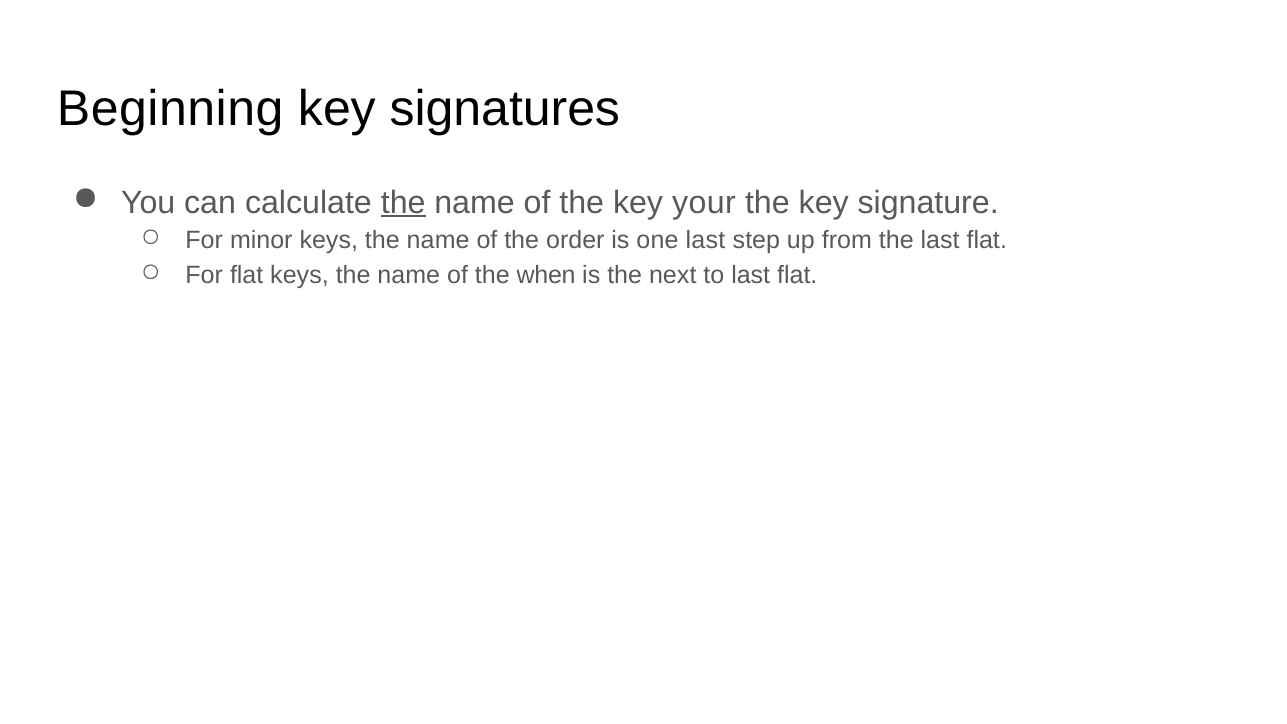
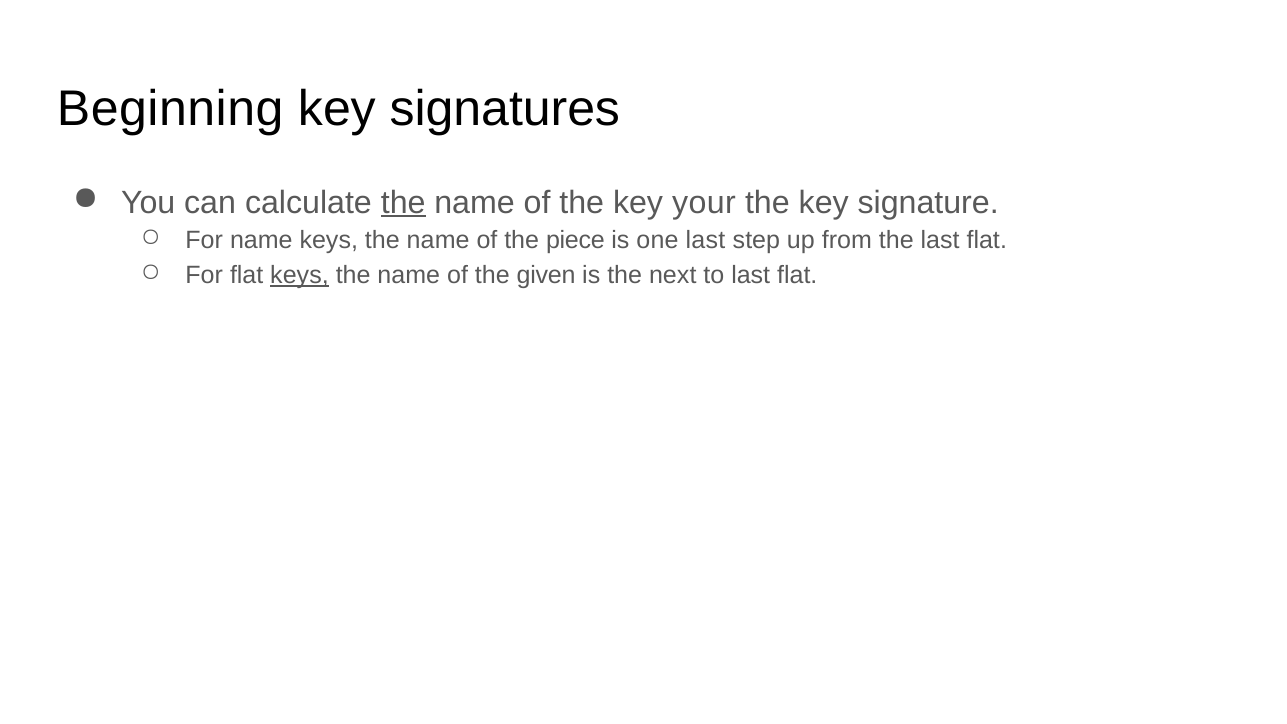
For minor: minor -> name
order: order -> piece
keys at (299, 275) underline: none -> present
when: when -> given
